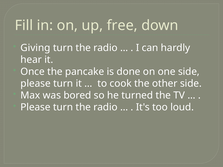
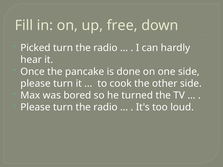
Giving: Giving -> Picked
